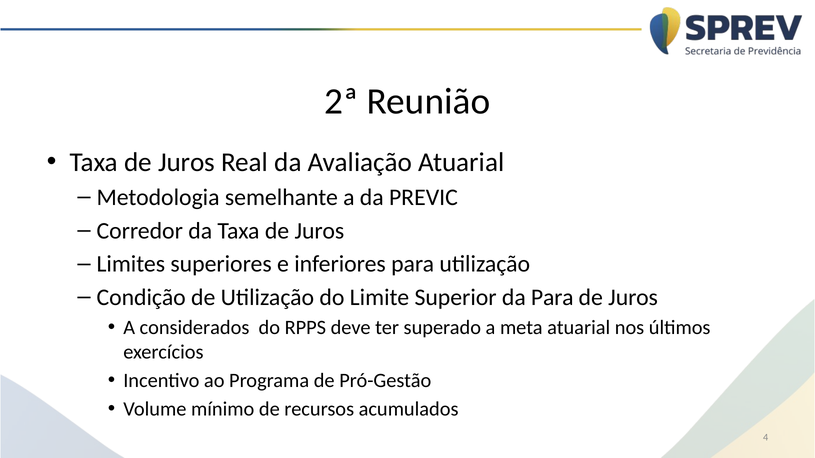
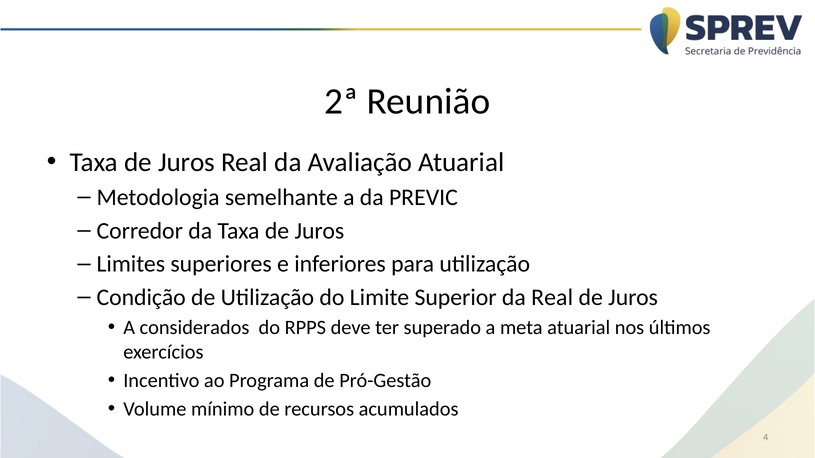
da Para: Para -> Real
